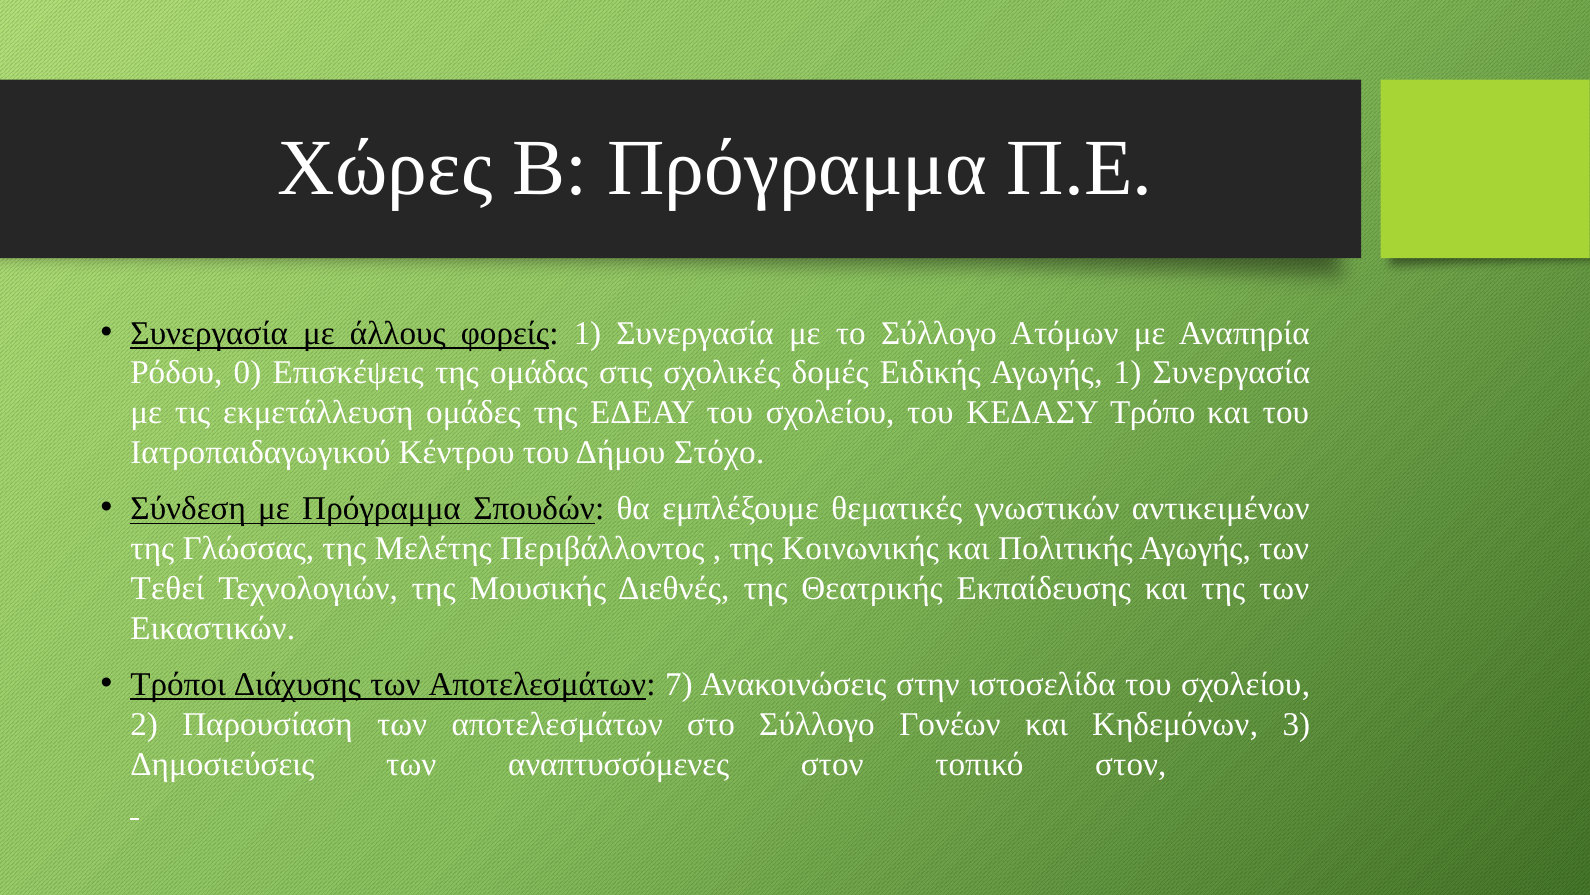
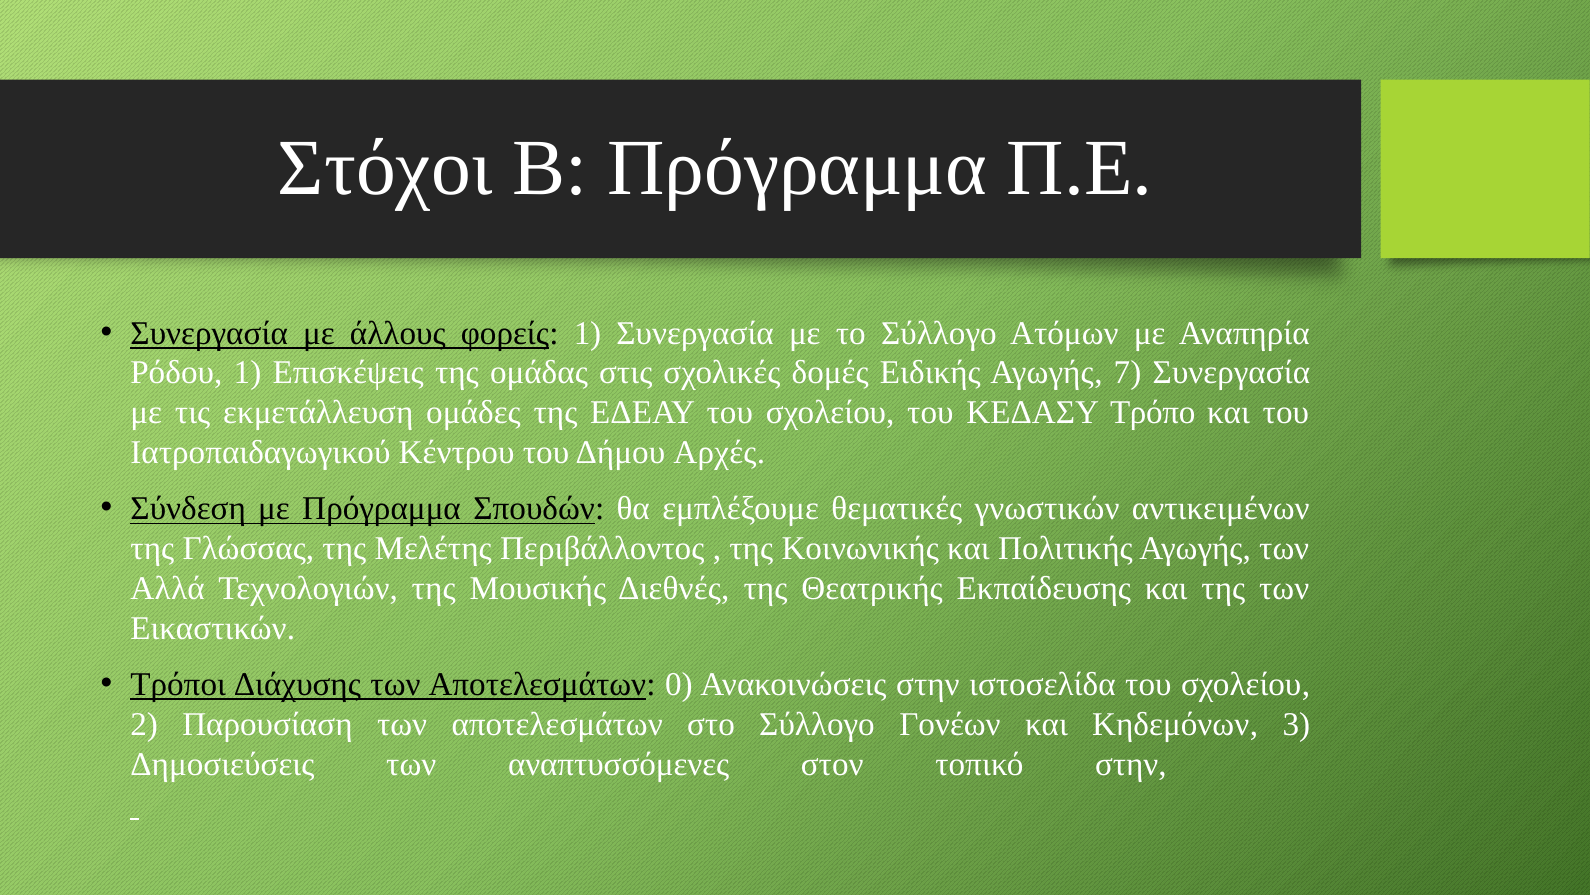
Χώρες: Χώρες -> Στόχοι
Ρόδου 0: 0 -> 1
Αγωγής 1: 1 -> 7
Στόχο: Στόχο -> Αρχές
Τεθεί: Τεθεί -> Αλλά
7: 7 -> 0
τοπικό στον: στον -> στην
